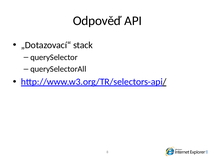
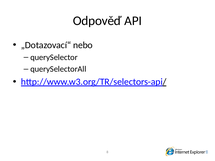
stack: stack -> nebo
